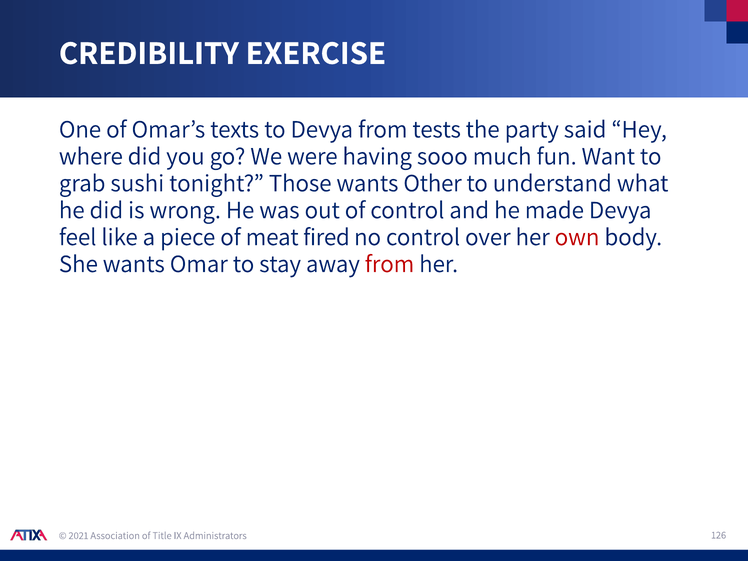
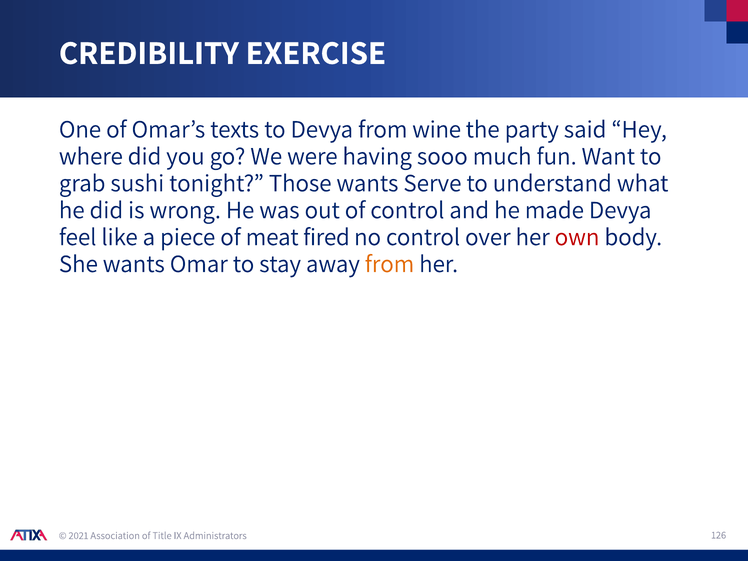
tests: tests -> wine
Other: Other -> Serve
from at (390, 264) colour: red -> orange
